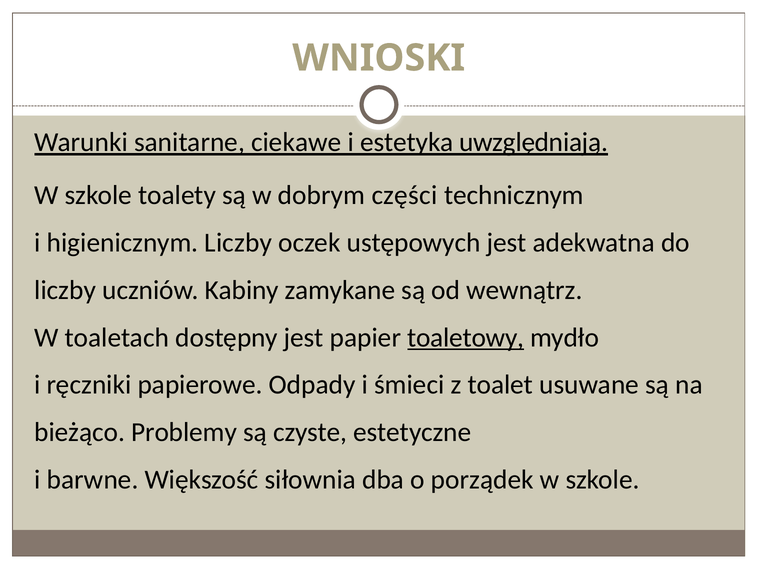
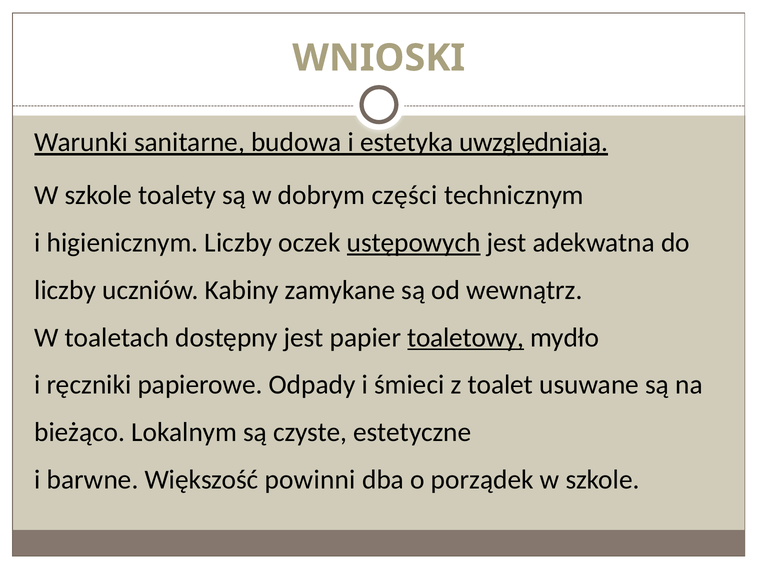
ciekawe: ciekawe -> budowa
ustępowych underline: none -> present
Problemy: Problemy -> Lokalnym
siłownia: siłownia -> powinni
